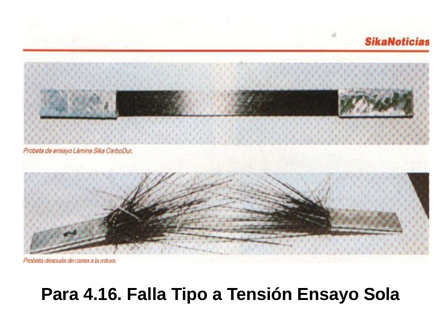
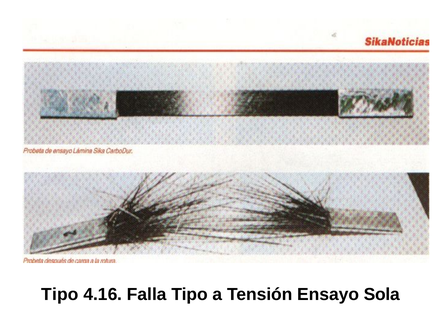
Para at (60, 295): Para -> Tipo
